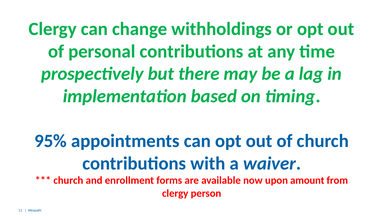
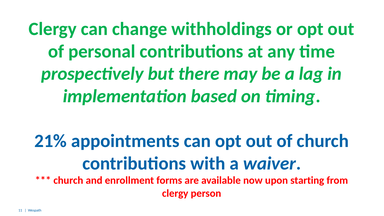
95%: 95% -> 21%
amount: amount -> starting
